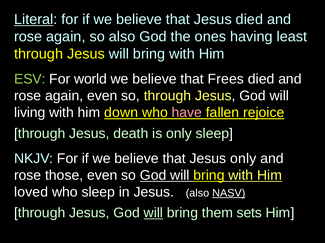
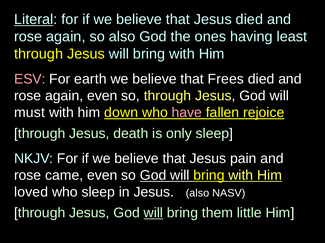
ESV colour: light green -> pink
world: world -> earth
living: living -> must
Jesus only: only -> pain
those: those -> came
NASV underline: present -> none
sets: sets -> little
